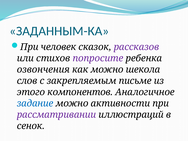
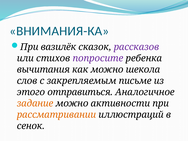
ЗАДАННЫМ-КА: ЗАДАННЫМ-КА -> ВНИМАНИЯ-КА
человек: человек -> вазилёк
озвончения: озвончения -> вычитания
компонентов: компонентов -> отправиться
задание colour: blue -> orange
рассматривании colour: purple -> orange
